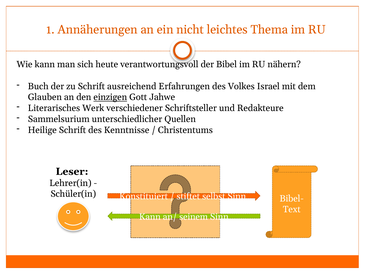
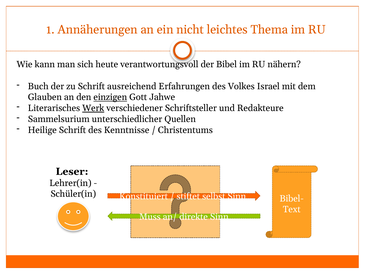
Werk underline: none -> present
Kann at (150, 217): Kann -> Muss
seinem: seinem -> direkte
